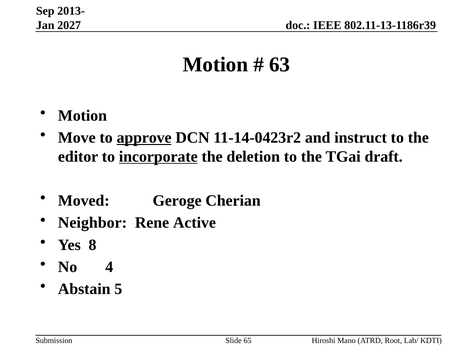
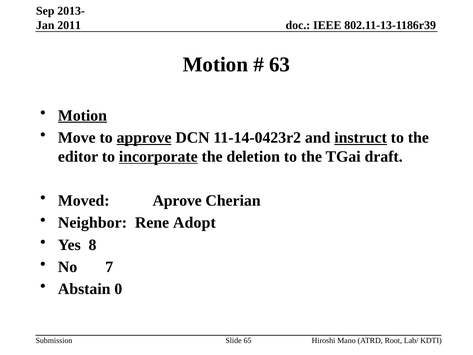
2027: 2027 -> 2011
Motion at (82, 115) underline: none -> present
instruct underline: none -> present
Geroge: Geroge -> Aprove
Active: Active -> Adopt
4: 4 -> 7
5: 5 -> 0
